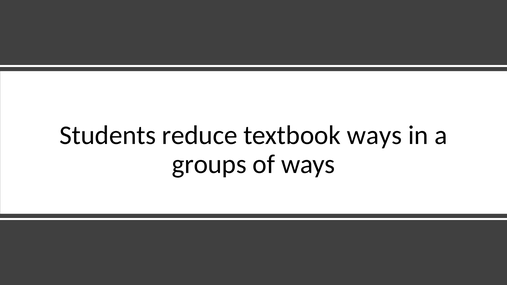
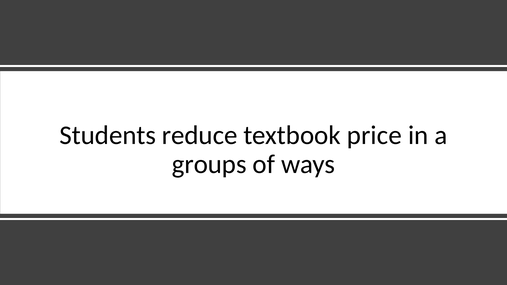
textbook ways: ways -> price
